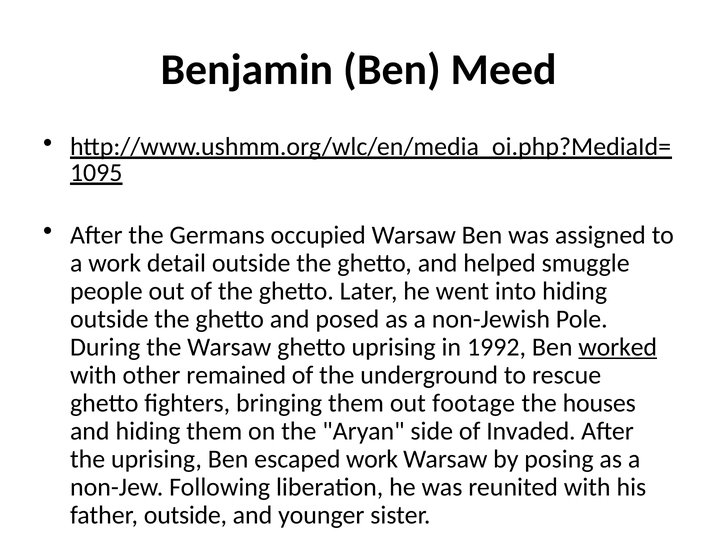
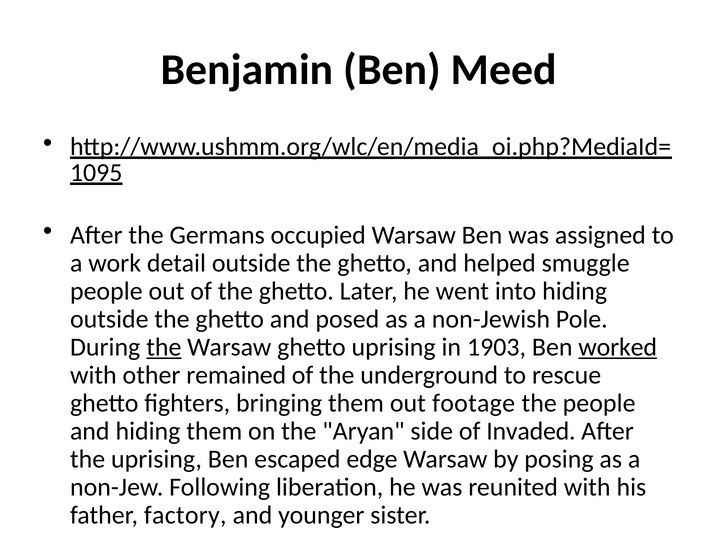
the at (164, 347) underline: none -> present
1992: 1992 -> 1903
the houses: houses -> people
escaped work: work -> edge
father outside: outside -> factory
